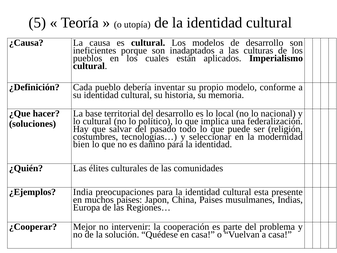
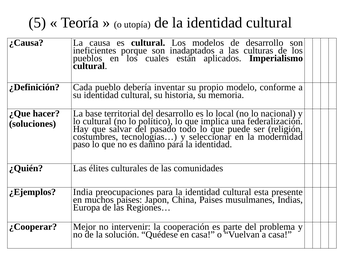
bien: bien -> paso
